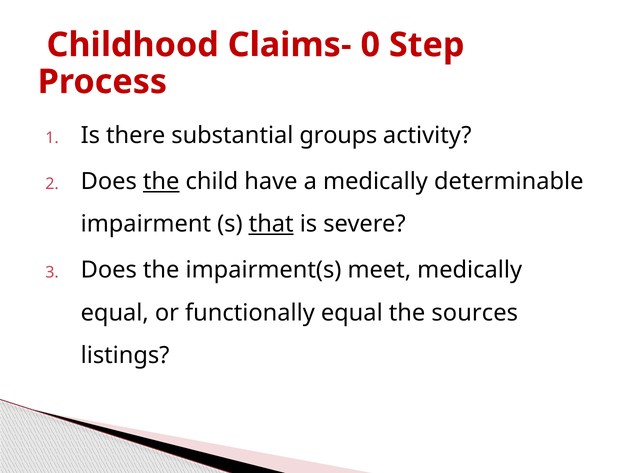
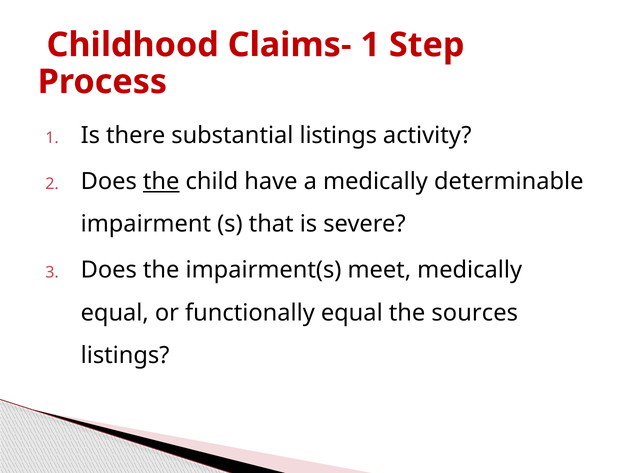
Claims- 0: 0 -> 1
substantial groups: groups -> listings
that underline: present -> none
